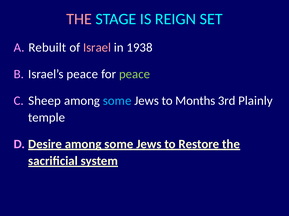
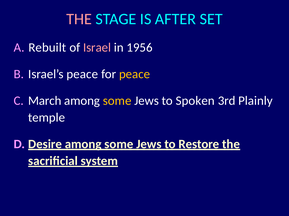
REIGN: REIGN -> AFTER
1938: 1938 -> 1956
peace at (135, 74) colour: light green -> yellow
Sheep: Sheep -> March
some at (117, 101) colour: light blue -> yellow
Months: Months -> Spoken
